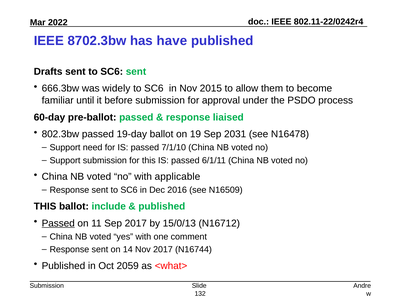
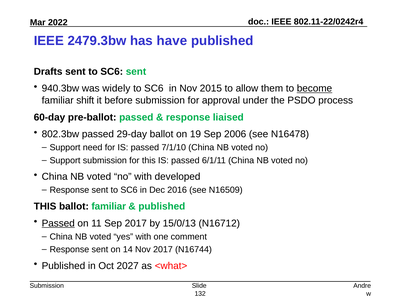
8702.3bw: 8702.3bw -> 2479.3bw
666.3bw: 666.3bw -> 940.3bw
become underline: none -> present
until: until -> shift
19-day: 19-day -> 29-day
2031: 2031 -> 2006
applicable: applicable -> developed
ballot include: include -> familiar
2059: 2059 -> 2027
